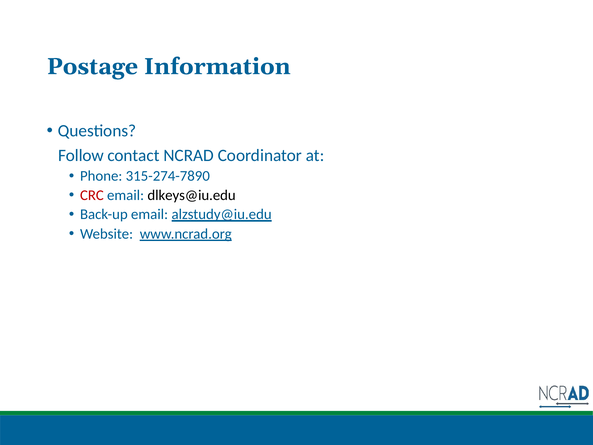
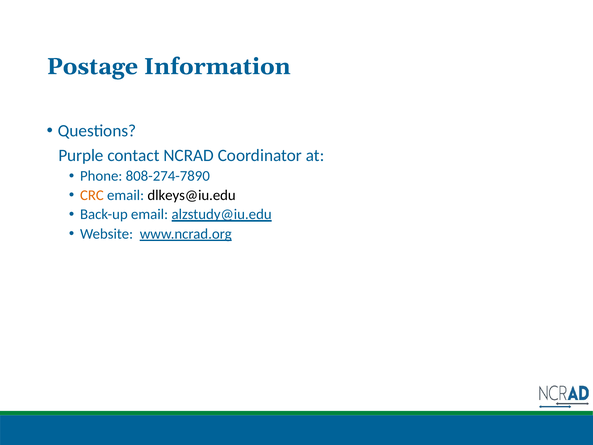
Follow: Follow -> Purple
315-274-7890: 315-274-7890 -> 808-274-7890
CRC colour: red -> orange
